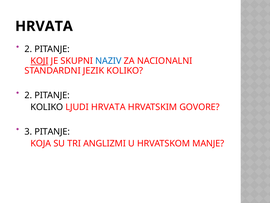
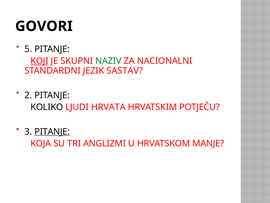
HRVATA at (44, 26): HRVATA -> GOVORI
2 at (28, 49): 2 -> 5
NAZIV colour: blue -> green
JEZIK KOLIKO: KOLIKO -> SASTAV
GOVORE: GOVORE -> POTJEČU
PITANJE at (52, 131) underline: none -> present
